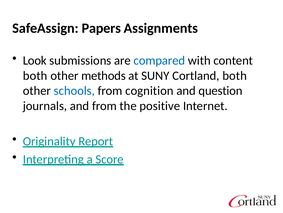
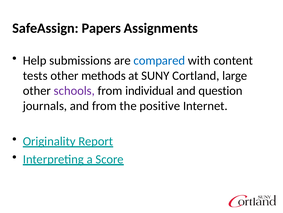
Look: Look -> Help
both at (35, 75): both -> tests
Cortland both: both -> large
schools colour: blue -> purple
cognition: cognition -> individual
